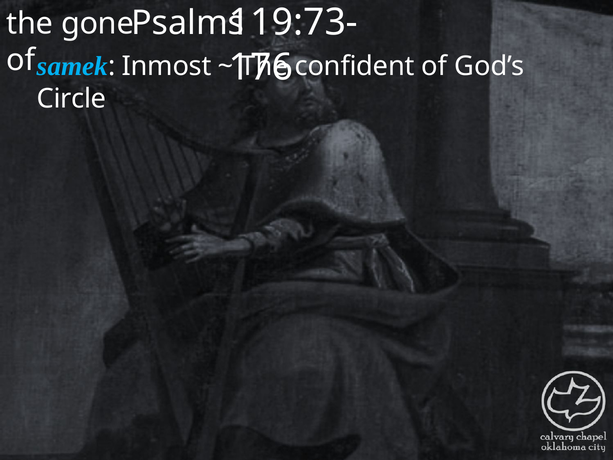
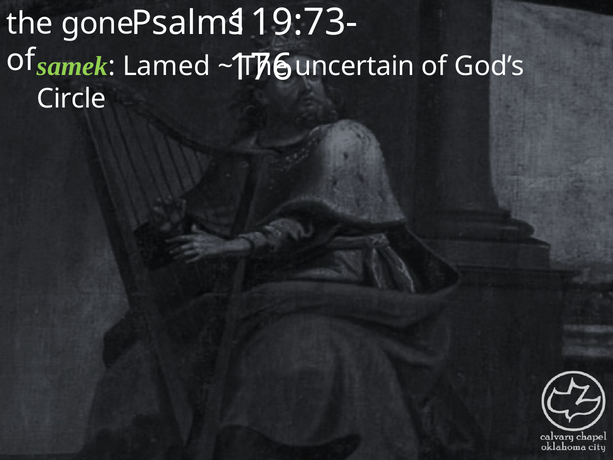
samek colour: light blue -> light green
Inmost: Inmost -> Lamed
confident: confident -> uncertain
